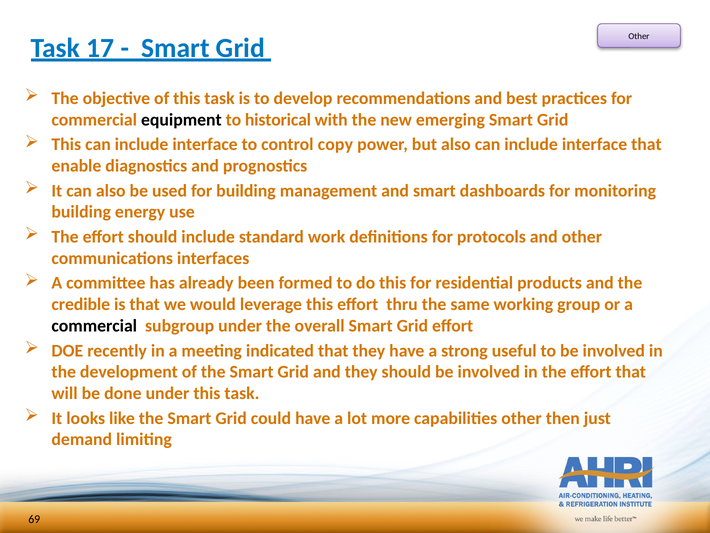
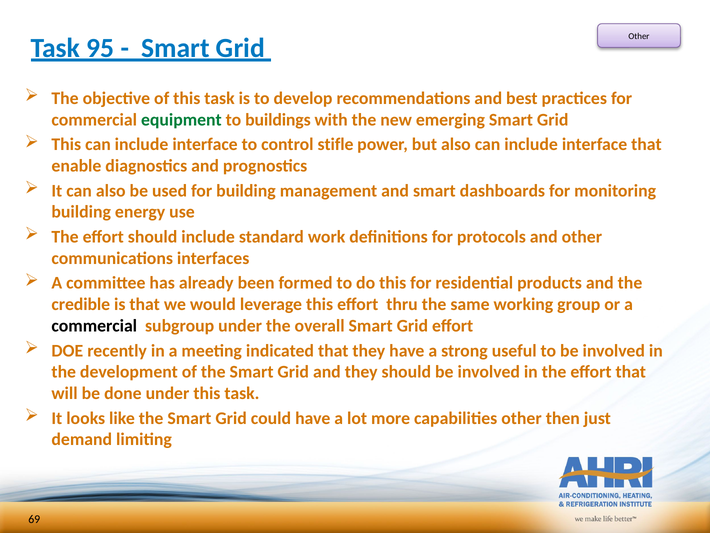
17: 17 -> 95
equipment colour: black -> green
historical: historical -> buildings
copy: copy -> stifle
